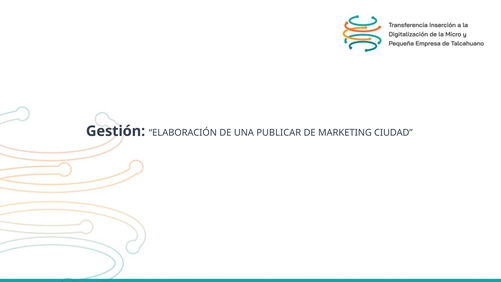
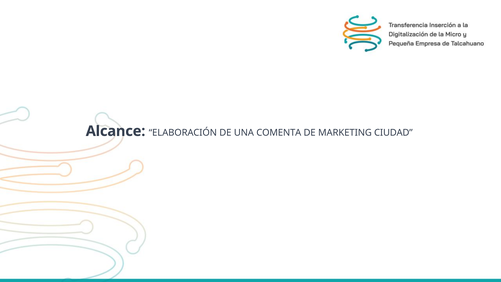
Gestión: Gestión -> Alcance
PUBLICAR: PUBLICAR -> COMENTA
